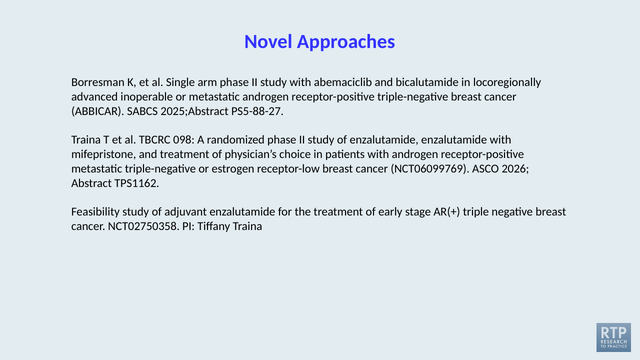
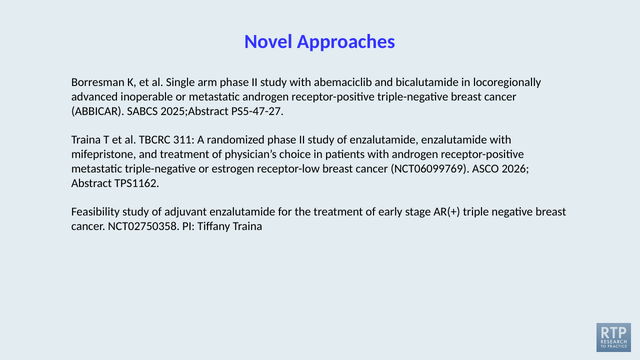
PS5-88-27: PS5-88-27 -> PS5-47-27
098: 098 -> 311
